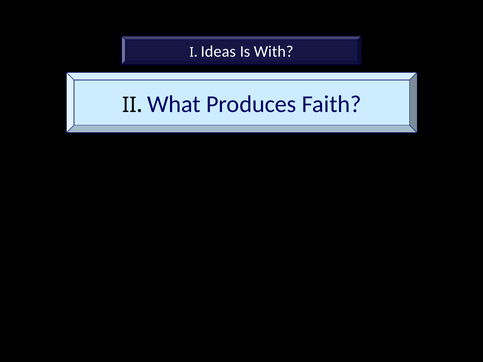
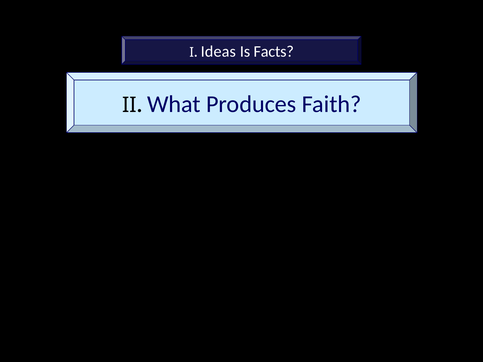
With: With -> Facts
